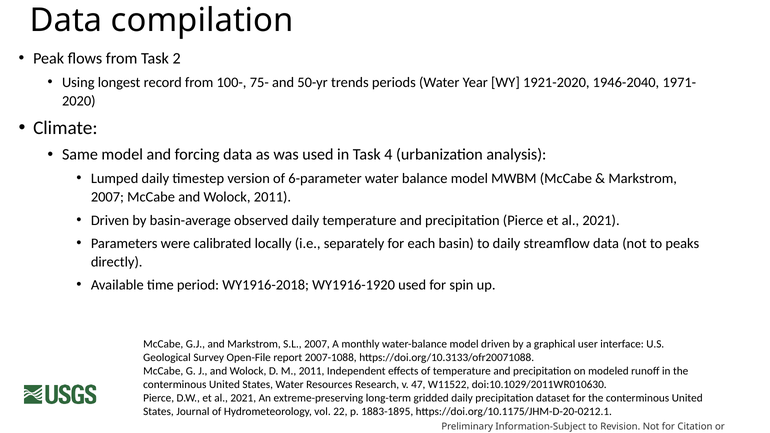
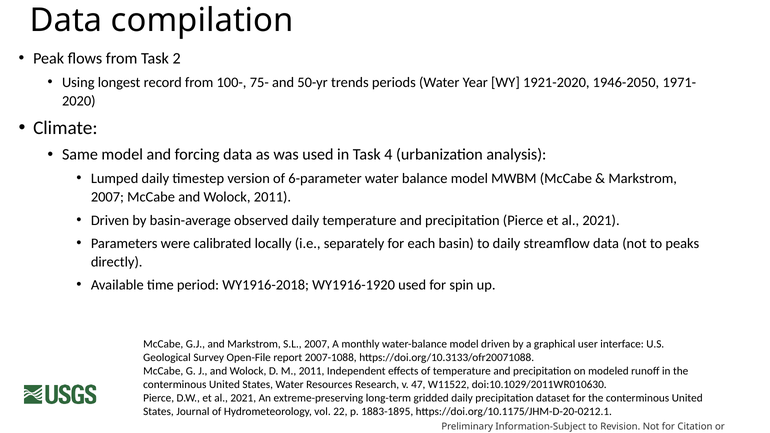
1946-2040: 1946-2040 -> 1946-2050
